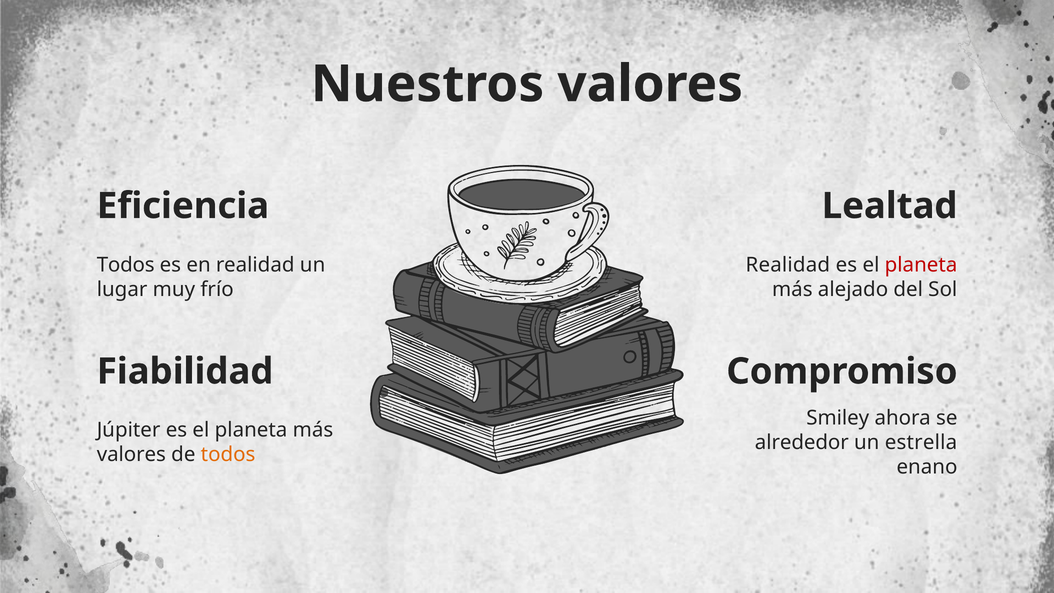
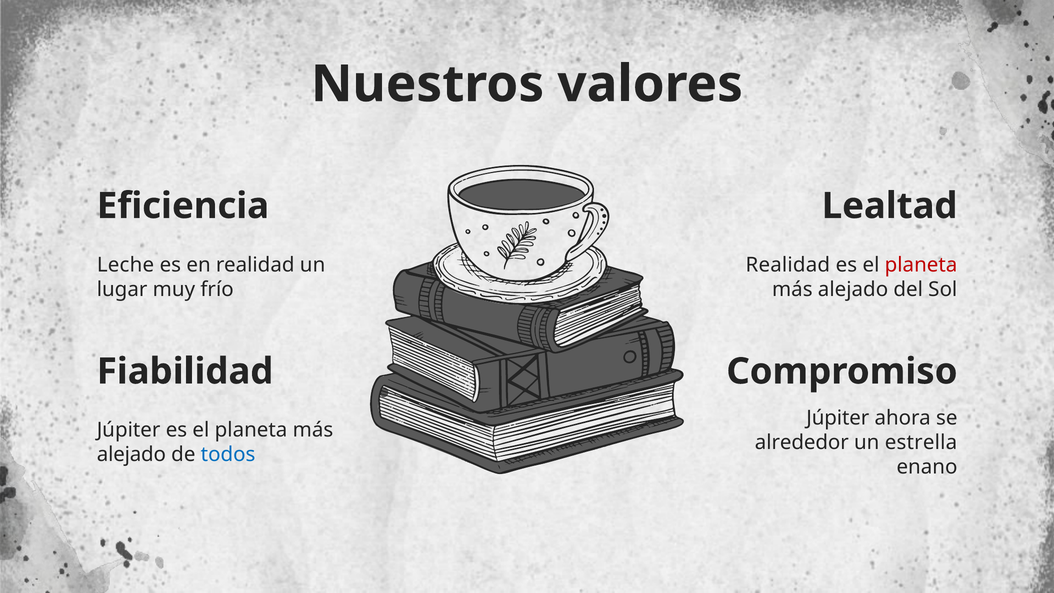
Todos at (126, 265): Todos -> Leche
Smiley at (838, 418): Smiley -> Júpiter
valores at (131, 455): valores -> alejado
todos at (228, 455) colour: orange -> blue
